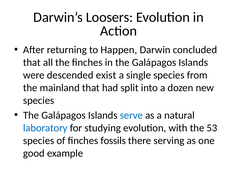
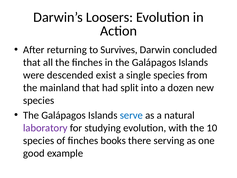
Happen: Happen -> Survives
laboratory colour: blue -> purple
53: 53 -> 10
fossils: fossils -> books
